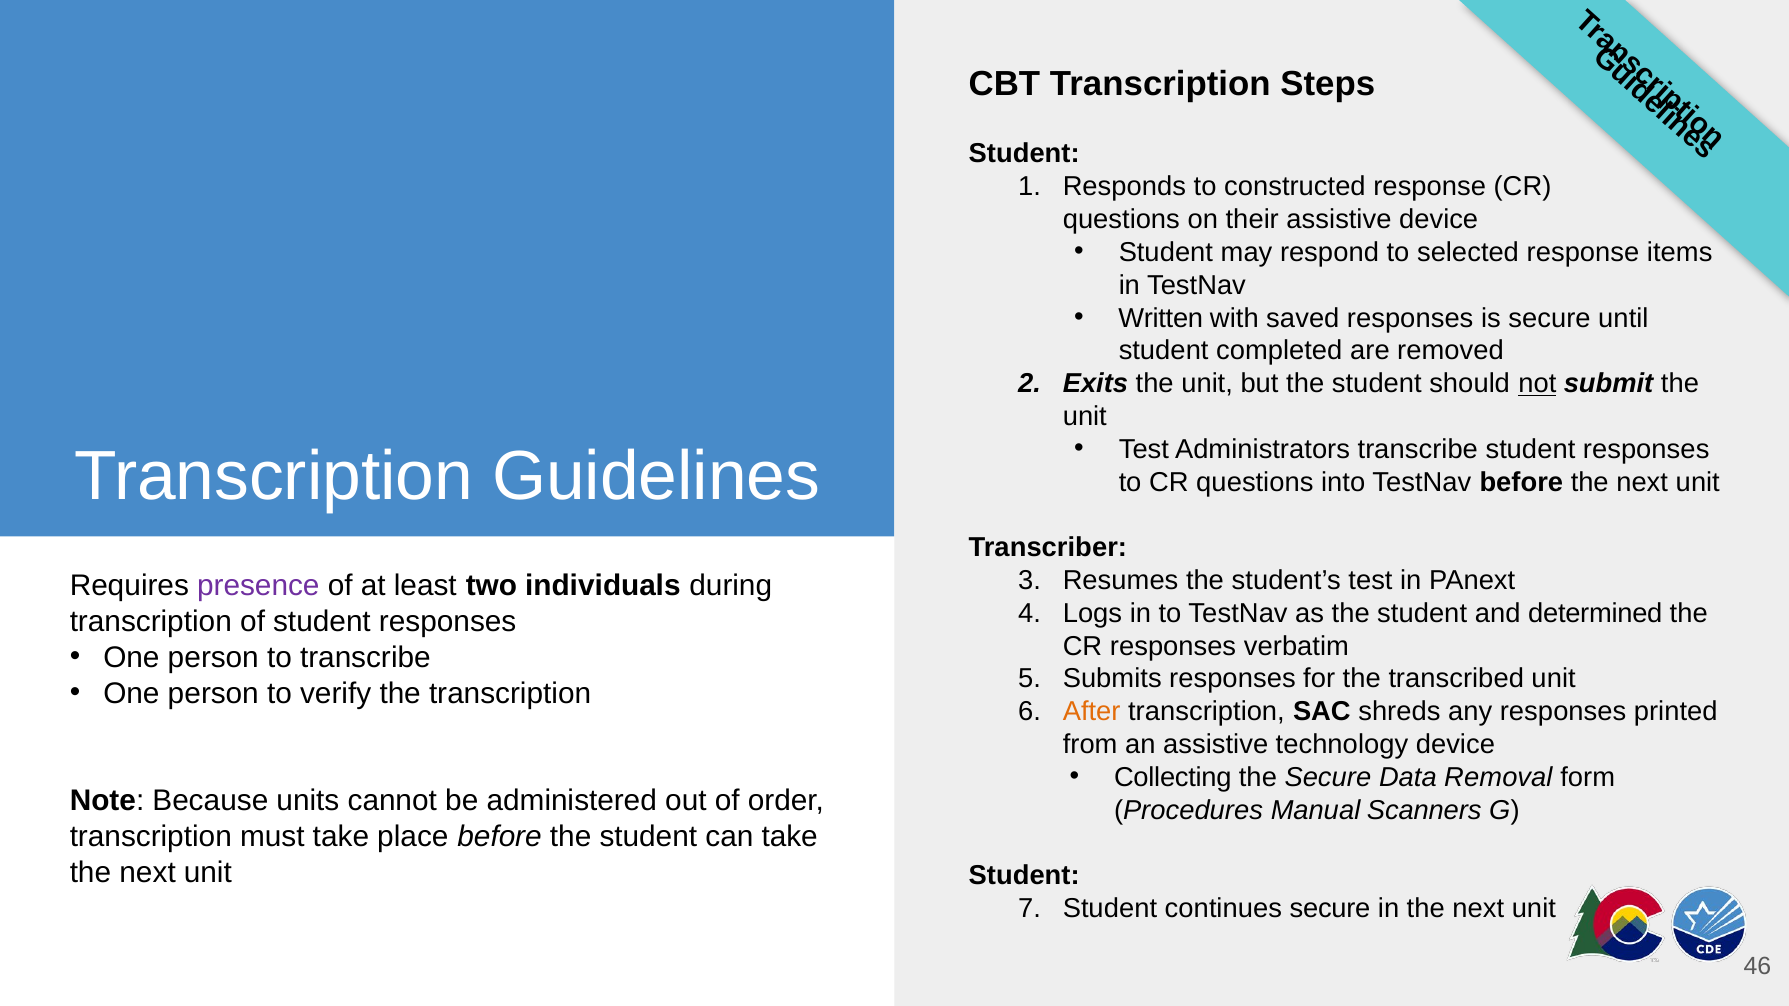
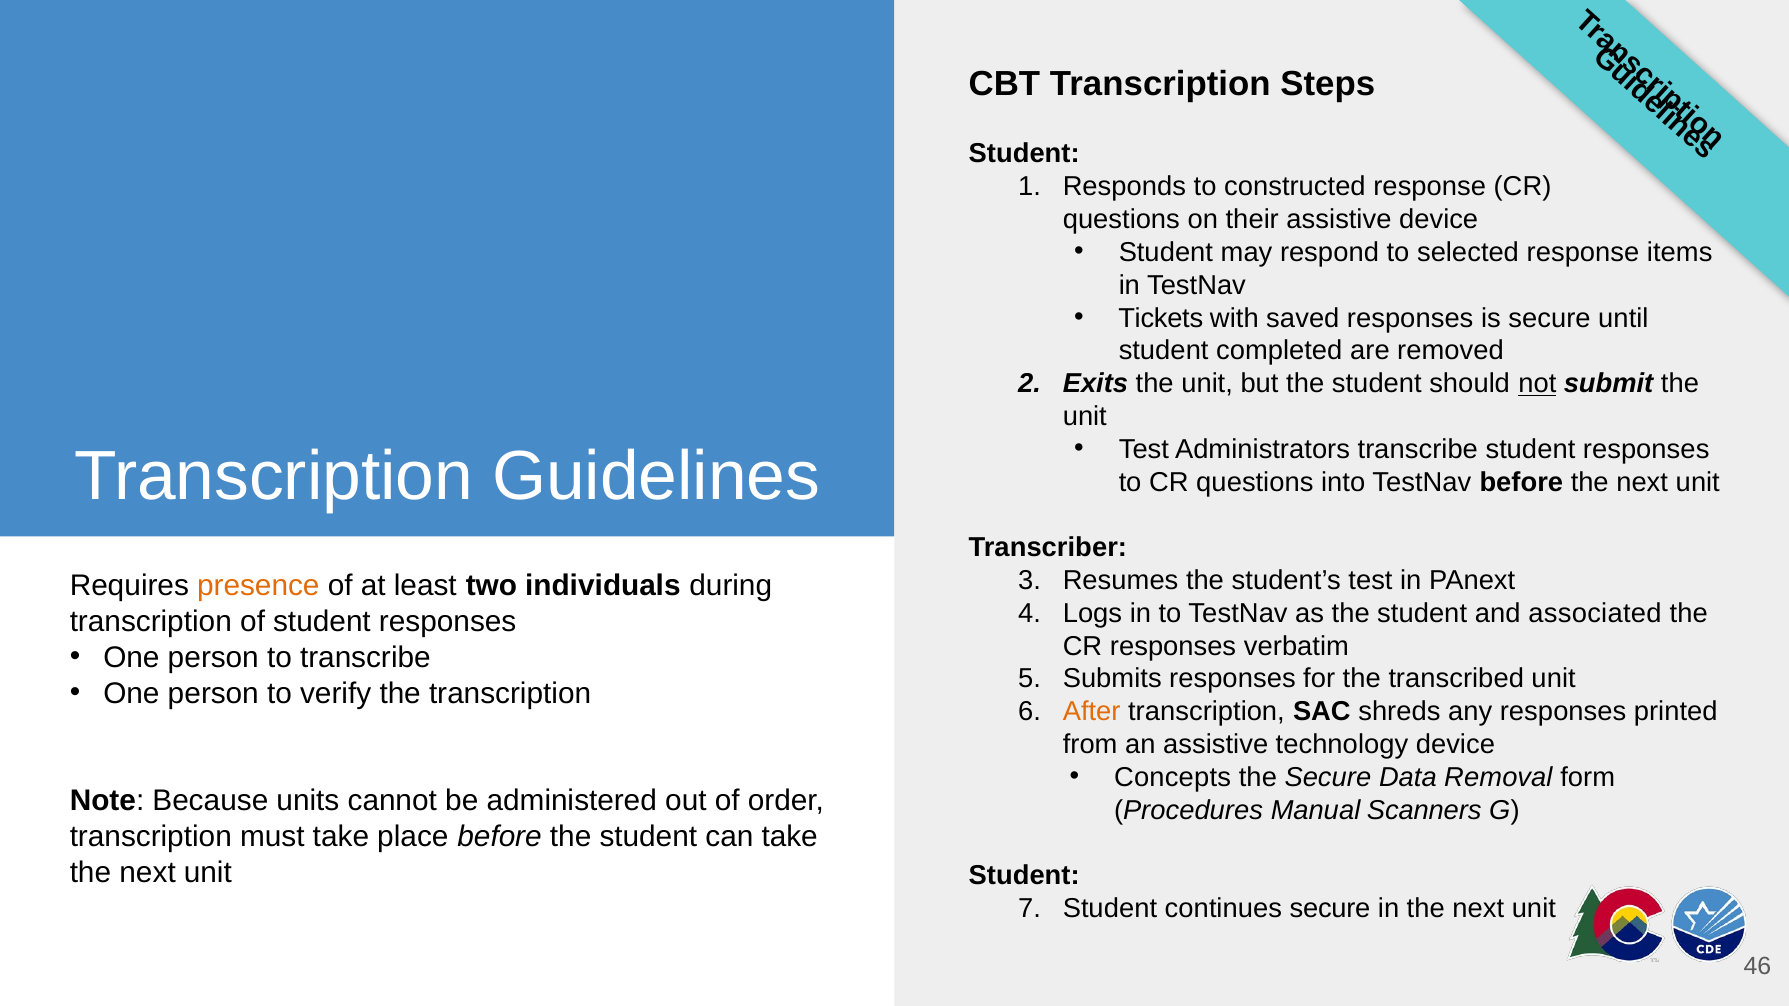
Written: Written -> Tickets
presence colour: purple -> orange
determined: determined -> associated
Collecting: Collecting -> Concepts
